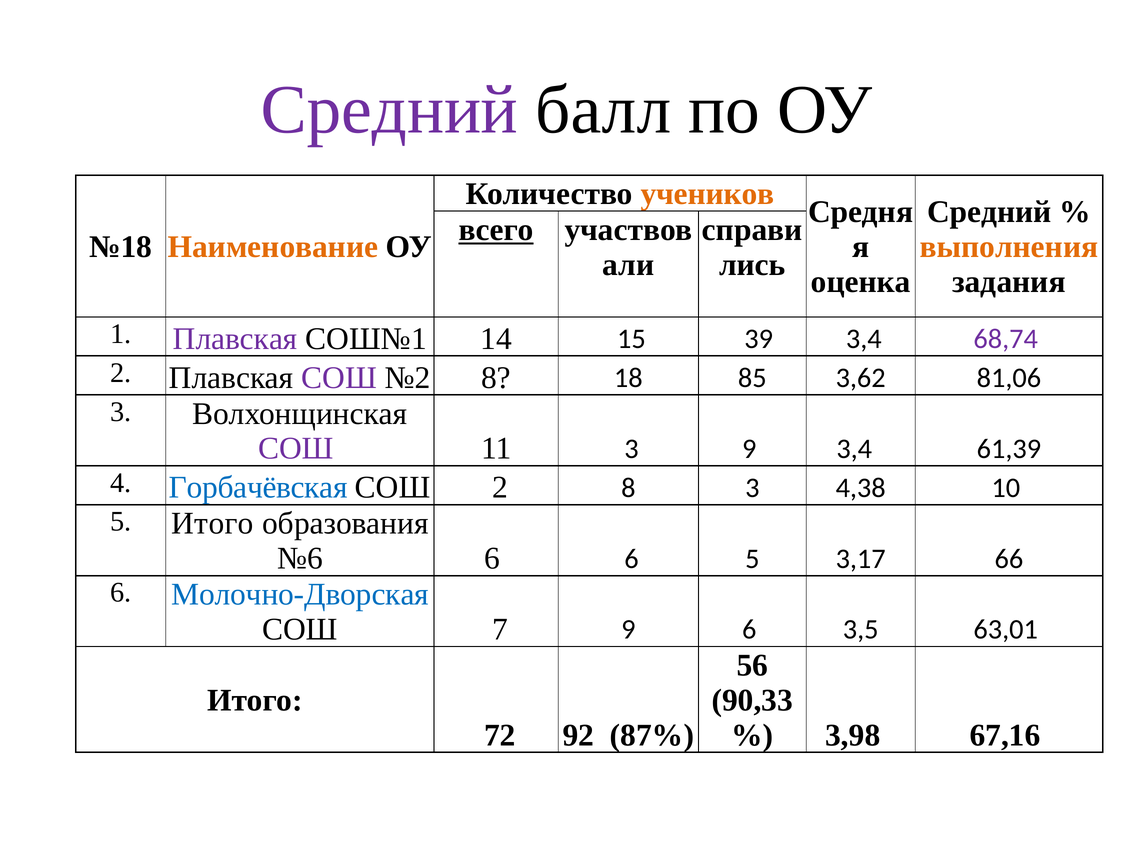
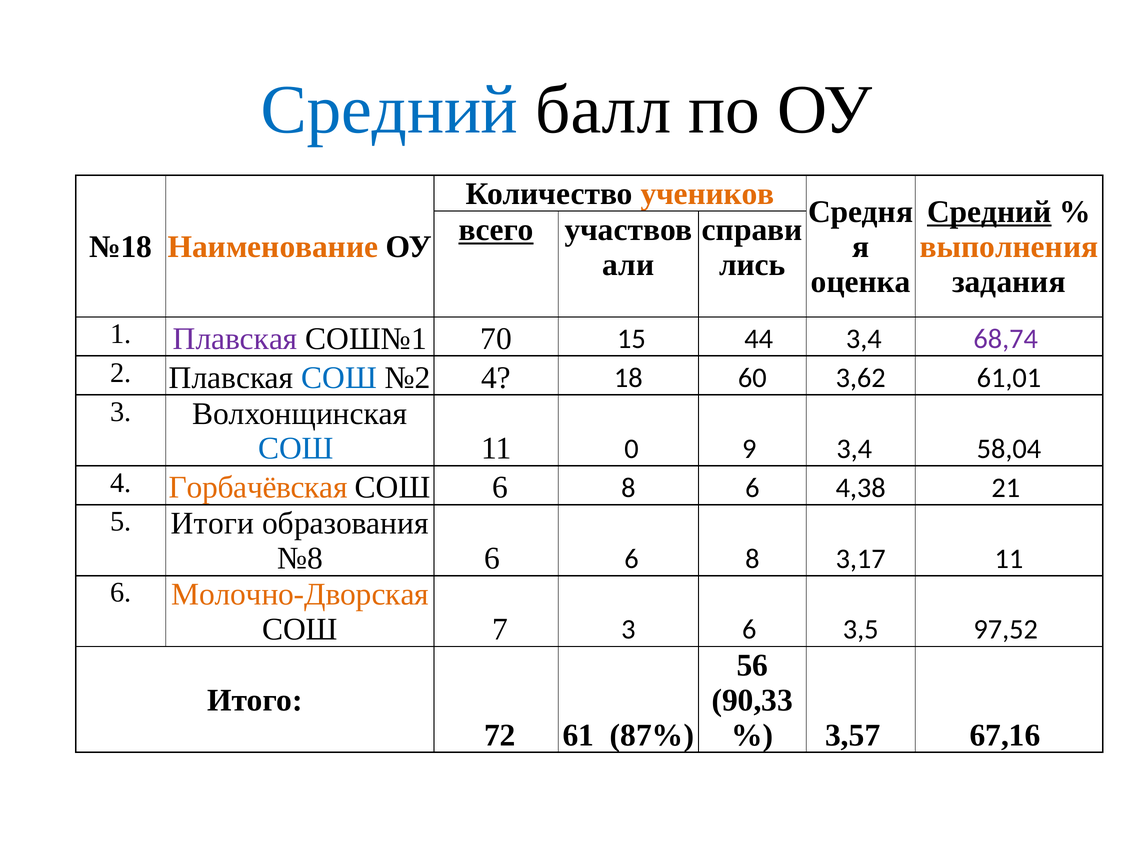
Средний at (389, 110) colour: purple -> blue
Средний at (989, 212) underline: none -> present
14: 14 -> 70
39: 39 -> 44
СОШ at (339, 378) colour: purple -> blue
№2 8: 8 -> 4
85: 85 -> 60
81,06: 81,06 -> 61,01
СОШ at (296, 449) colour: purple -> blue
11 3: 3 -> 0
61,39: 61,39 -> 58,04
Горбачёвская colour: blue -> orange
СОШ 2: 2 -> 6
8 3: 3 -> 6
10: 10 -> 21
5 Итого: Итого -> Итоги
№6: №6 -> №8
6 6 5: 5 -> 8
3,17 66: 66 -> 11
Молочно-Дворская colour: blue -> orange
7 9: 9 -> 3
63,01: 63,01 -> 97,52
92: 92 -> 61
3,98: 3,98 -> 3,57
